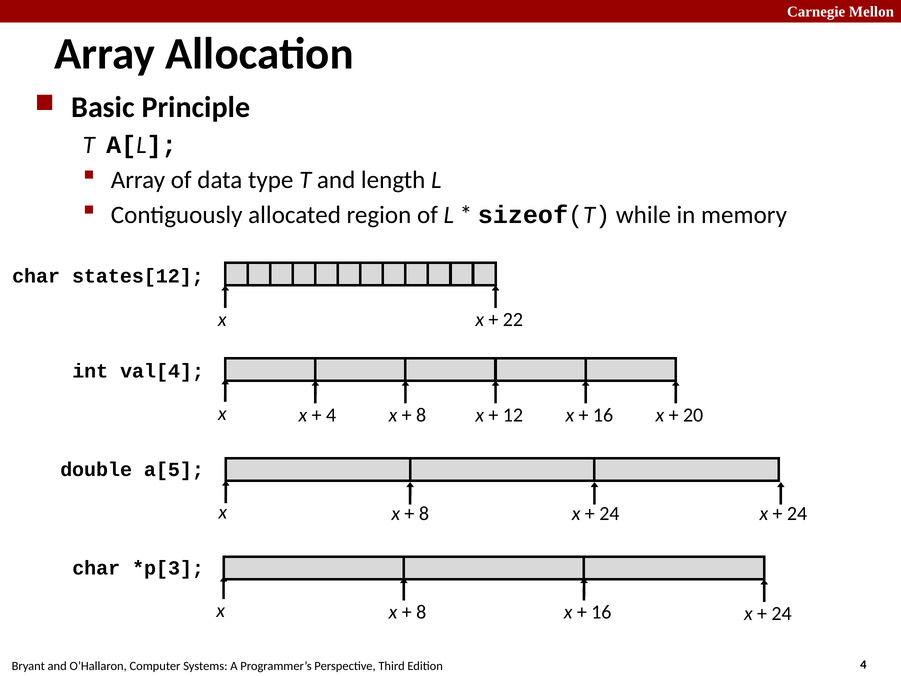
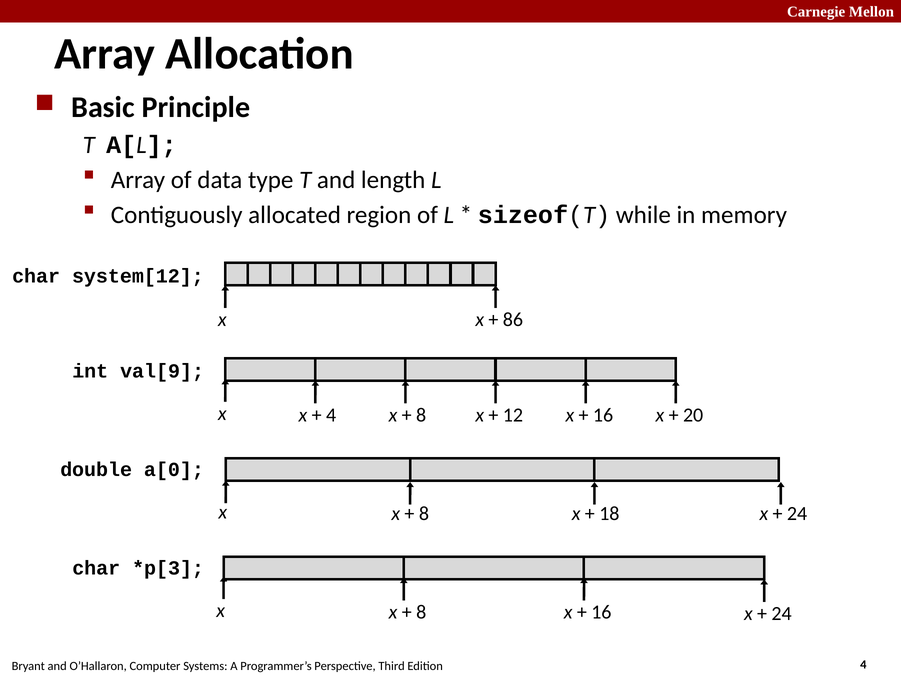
states[12: states[12 -> system[12
22: 22 -> 86
val[4: val[4 -> val[9
a[5: a[5 -> a[0
24 at (609, 513): 24 -> 18
